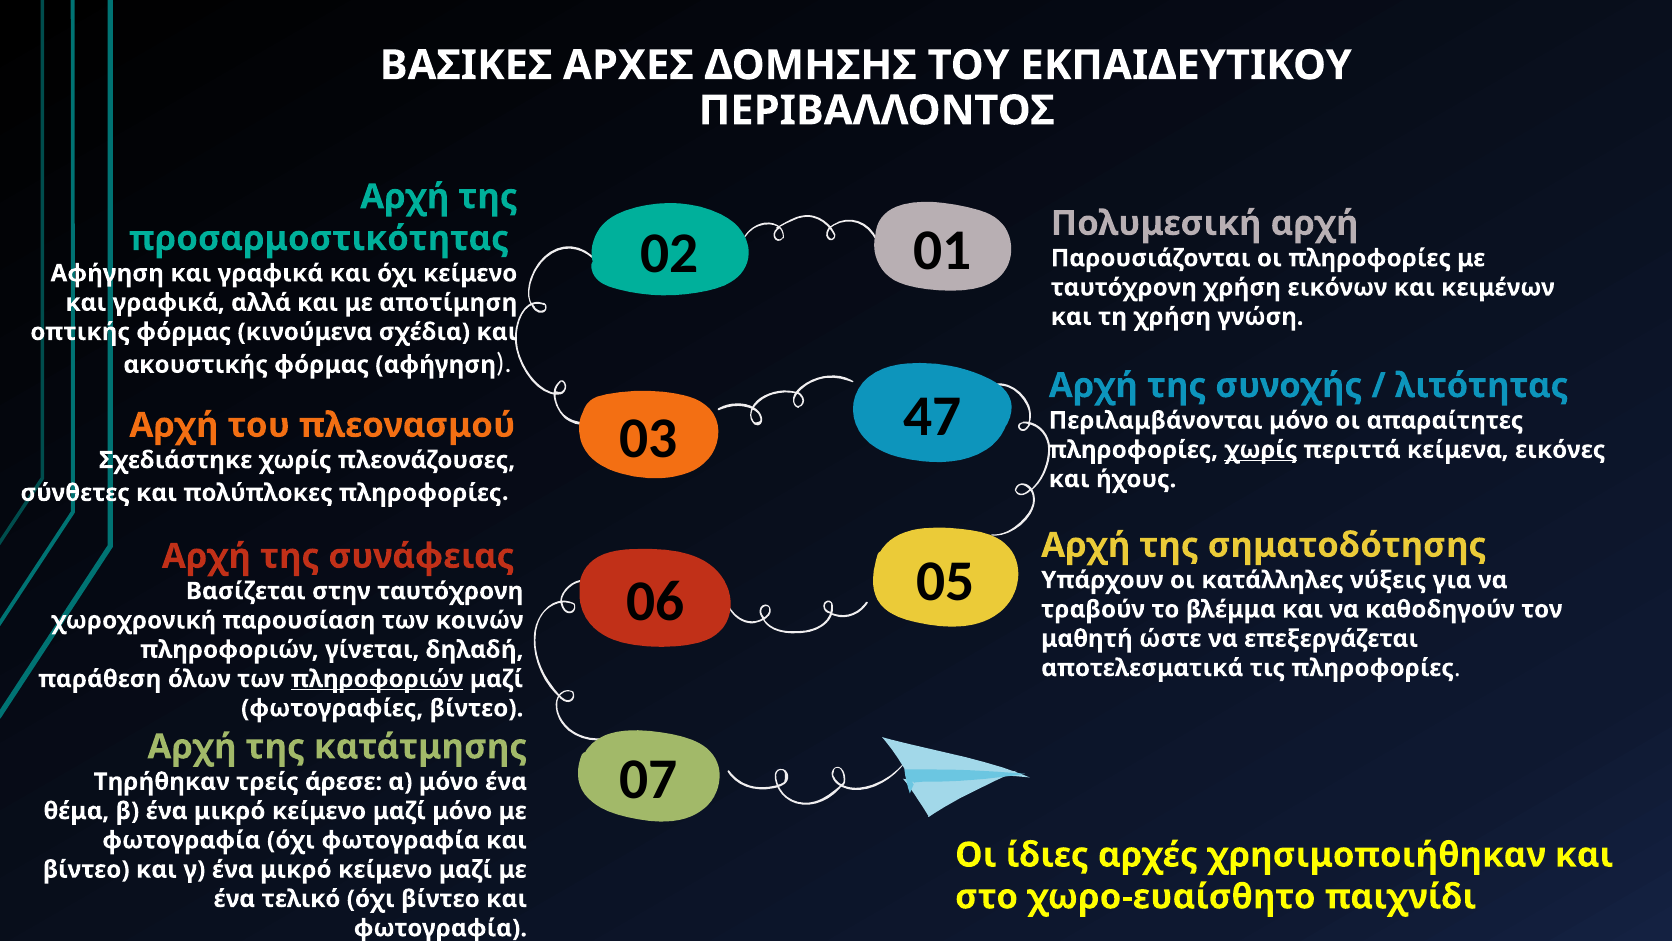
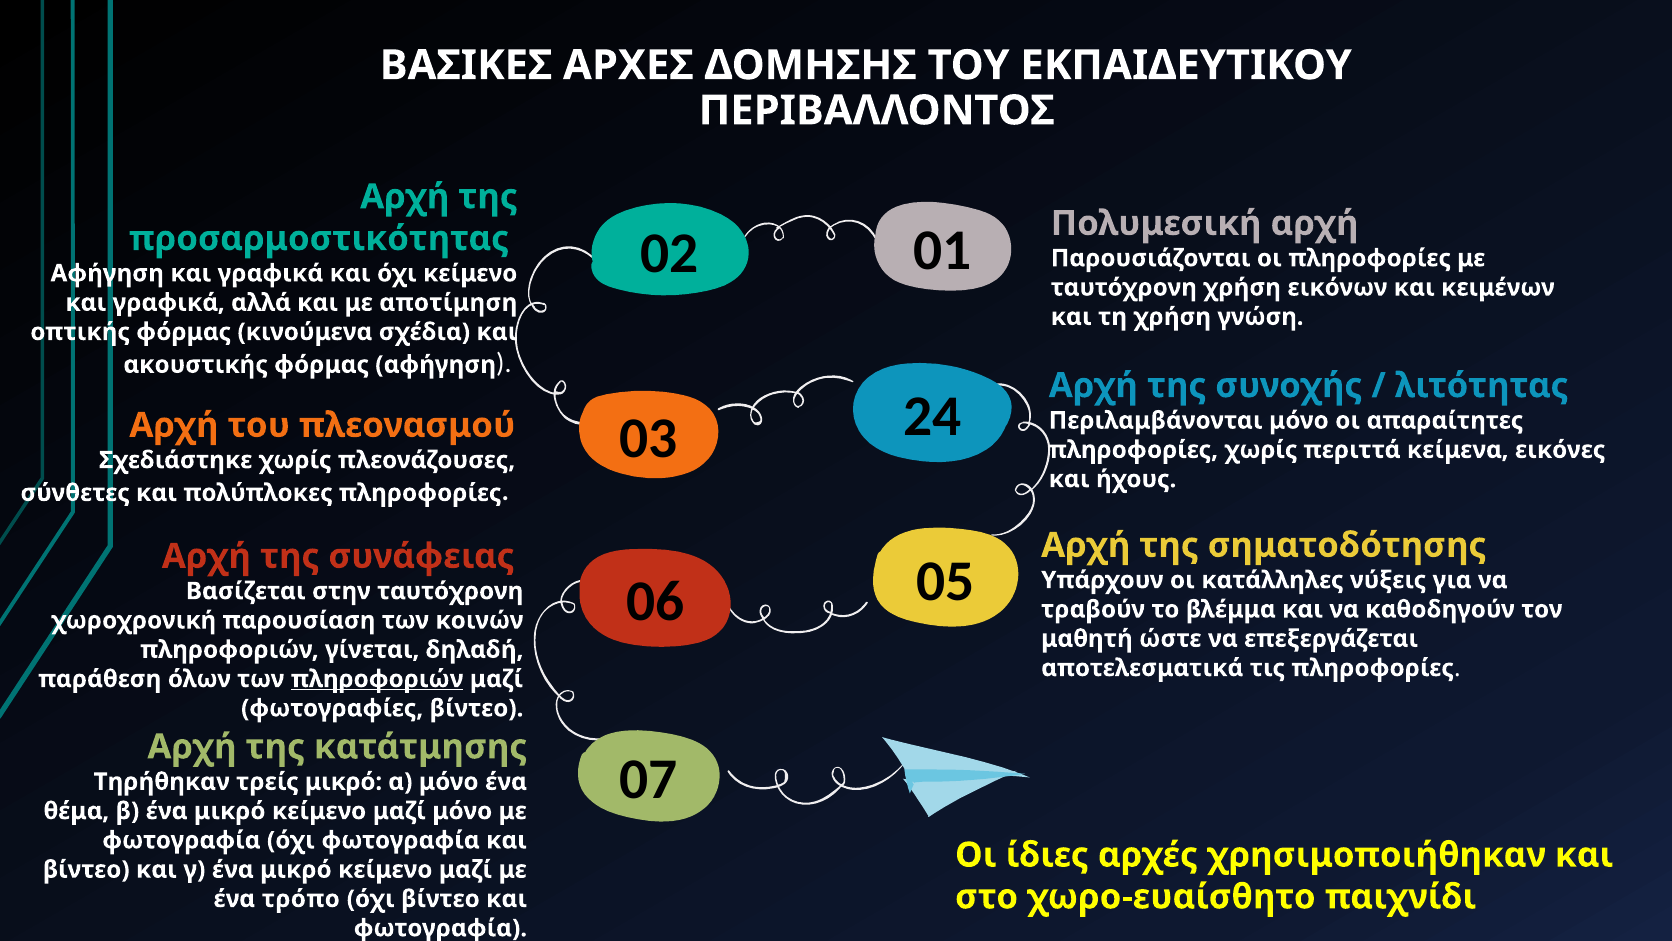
47: 47 -> 24
χωρίς at (1261, 450) underline: present -> none
τρείς άρεσε: άρεσε -> μικρό
τελικό: τελικό -> τρόπο
